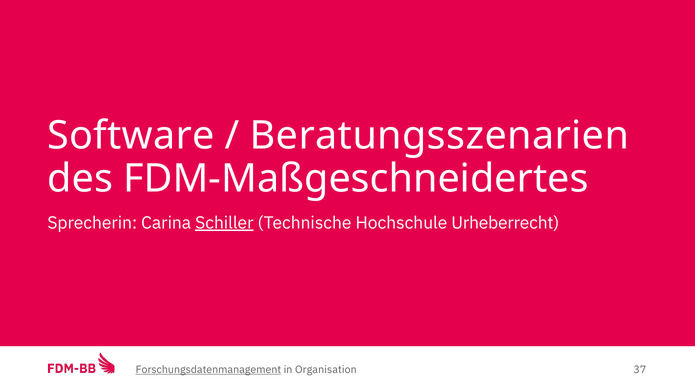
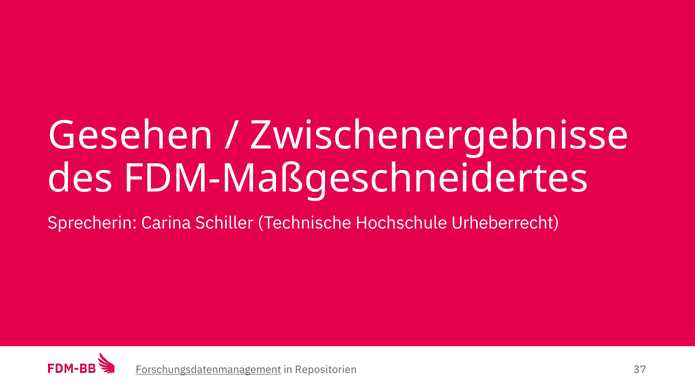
Software: Software -> Gesehen
Beratungsszenarien: Beratungsszenarien -> Zwischenergebnisse
Schiller underline: present -> none
Organisation: Organisation -> Repositorien
